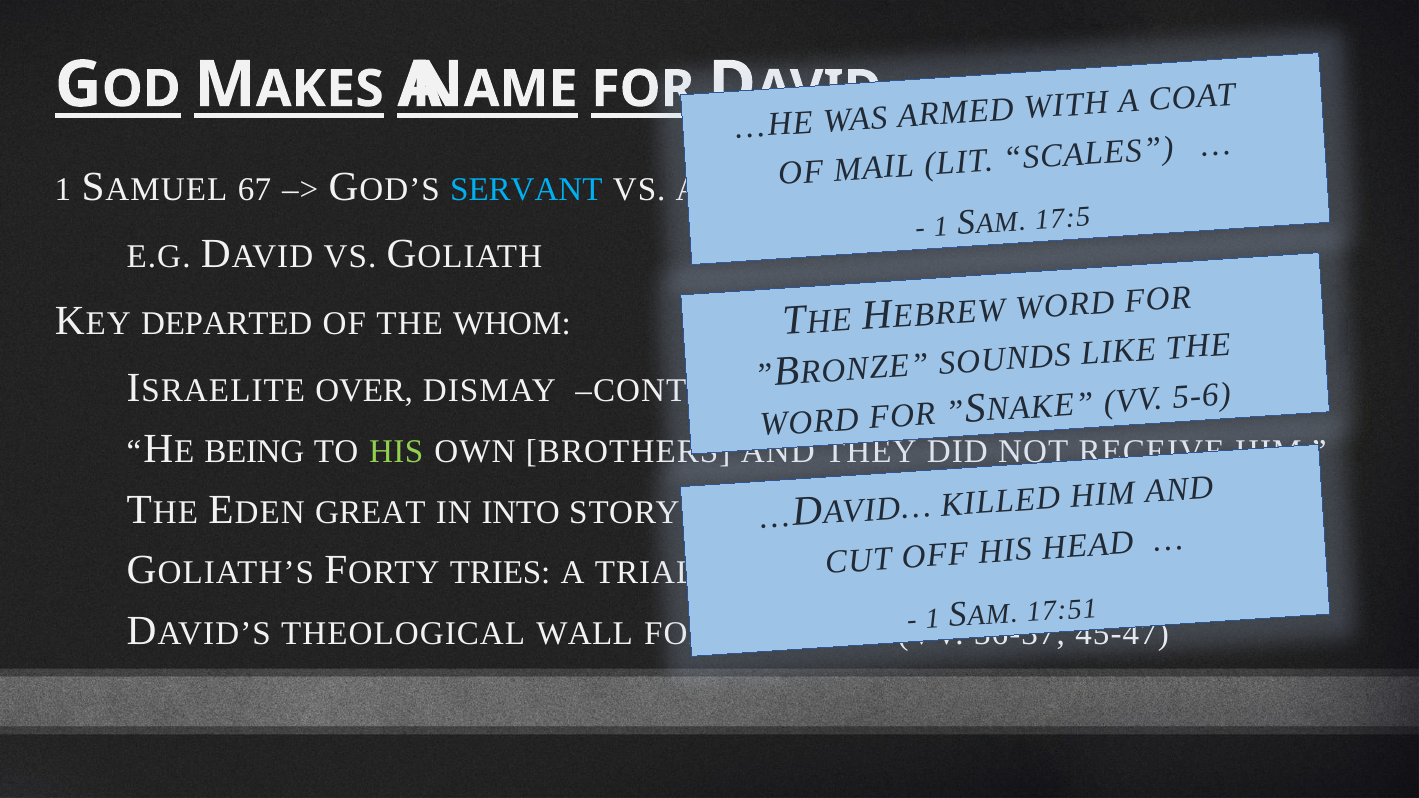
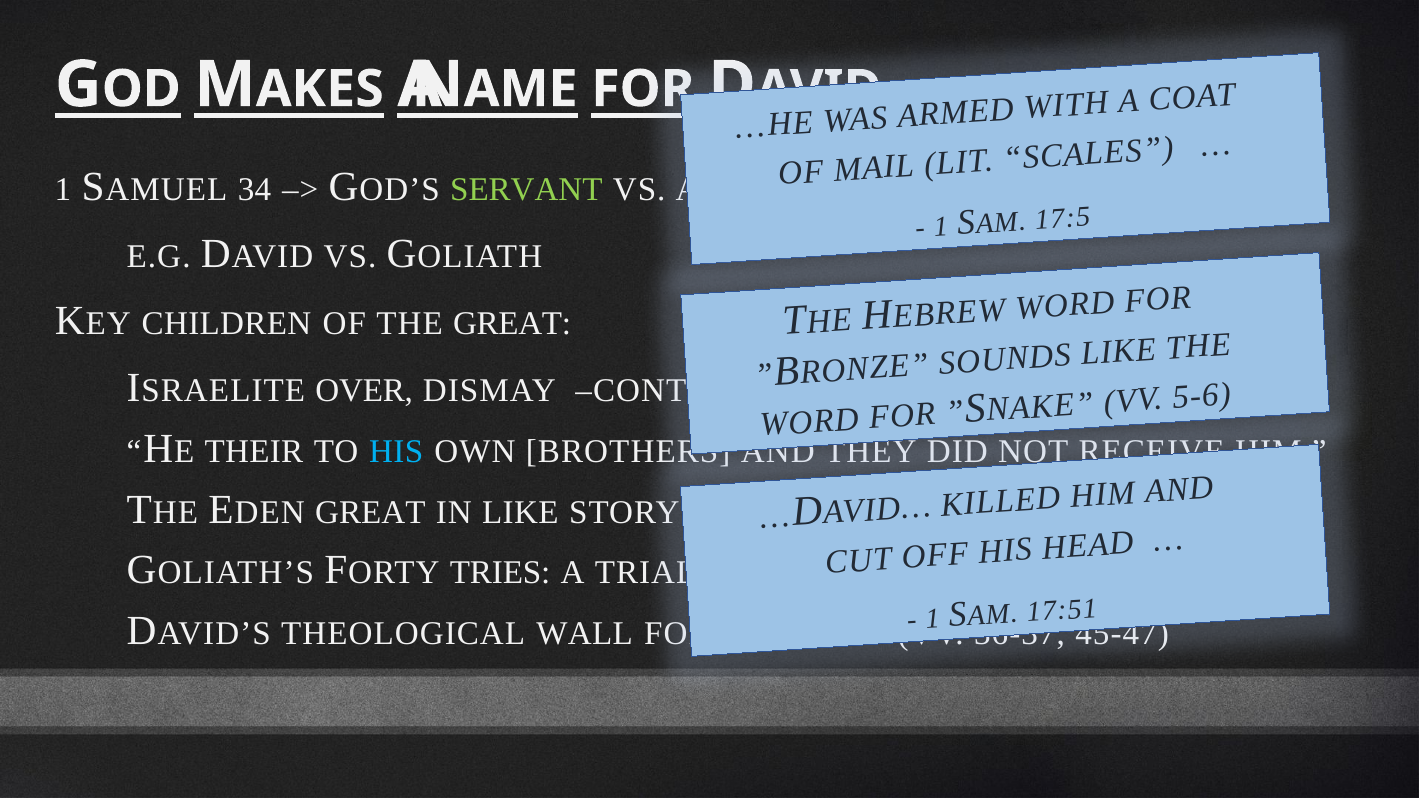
67: 67 -> 34
SERVANT colour: light blue -> light green
DEPARTED: DEPARTED -> CHILDREN
THE WHOM: WHOM -> GREAT
BEING: BEING -> THEIR
HIS at (396, 451) colour: light green -> light blue
IN INTO: INTO -> LIKE
